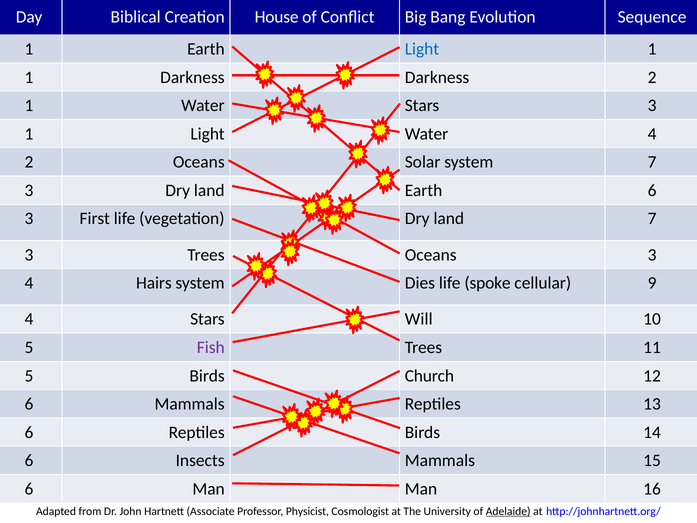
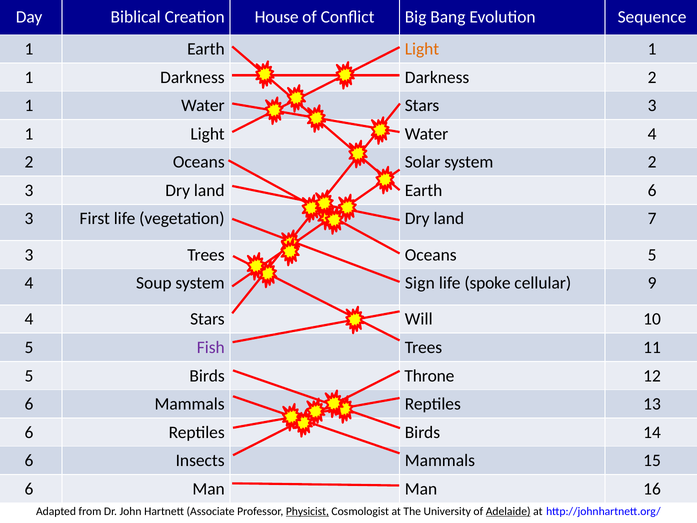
Light at (422, 49) colour: blue -> orange
system 7: 7 -> 2
Oceans 3: 3 -> 5
Hairs: Hairs -> Soup
Dies: Dies -> Sign
Church: Church -> Throne
Physicist underline: none -> present
